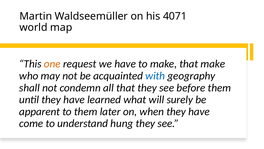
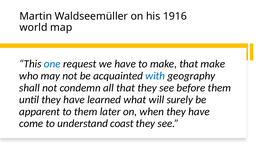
4071: 4071 -> 1916
one colour: orange -> blue
hung: hung -> coast
